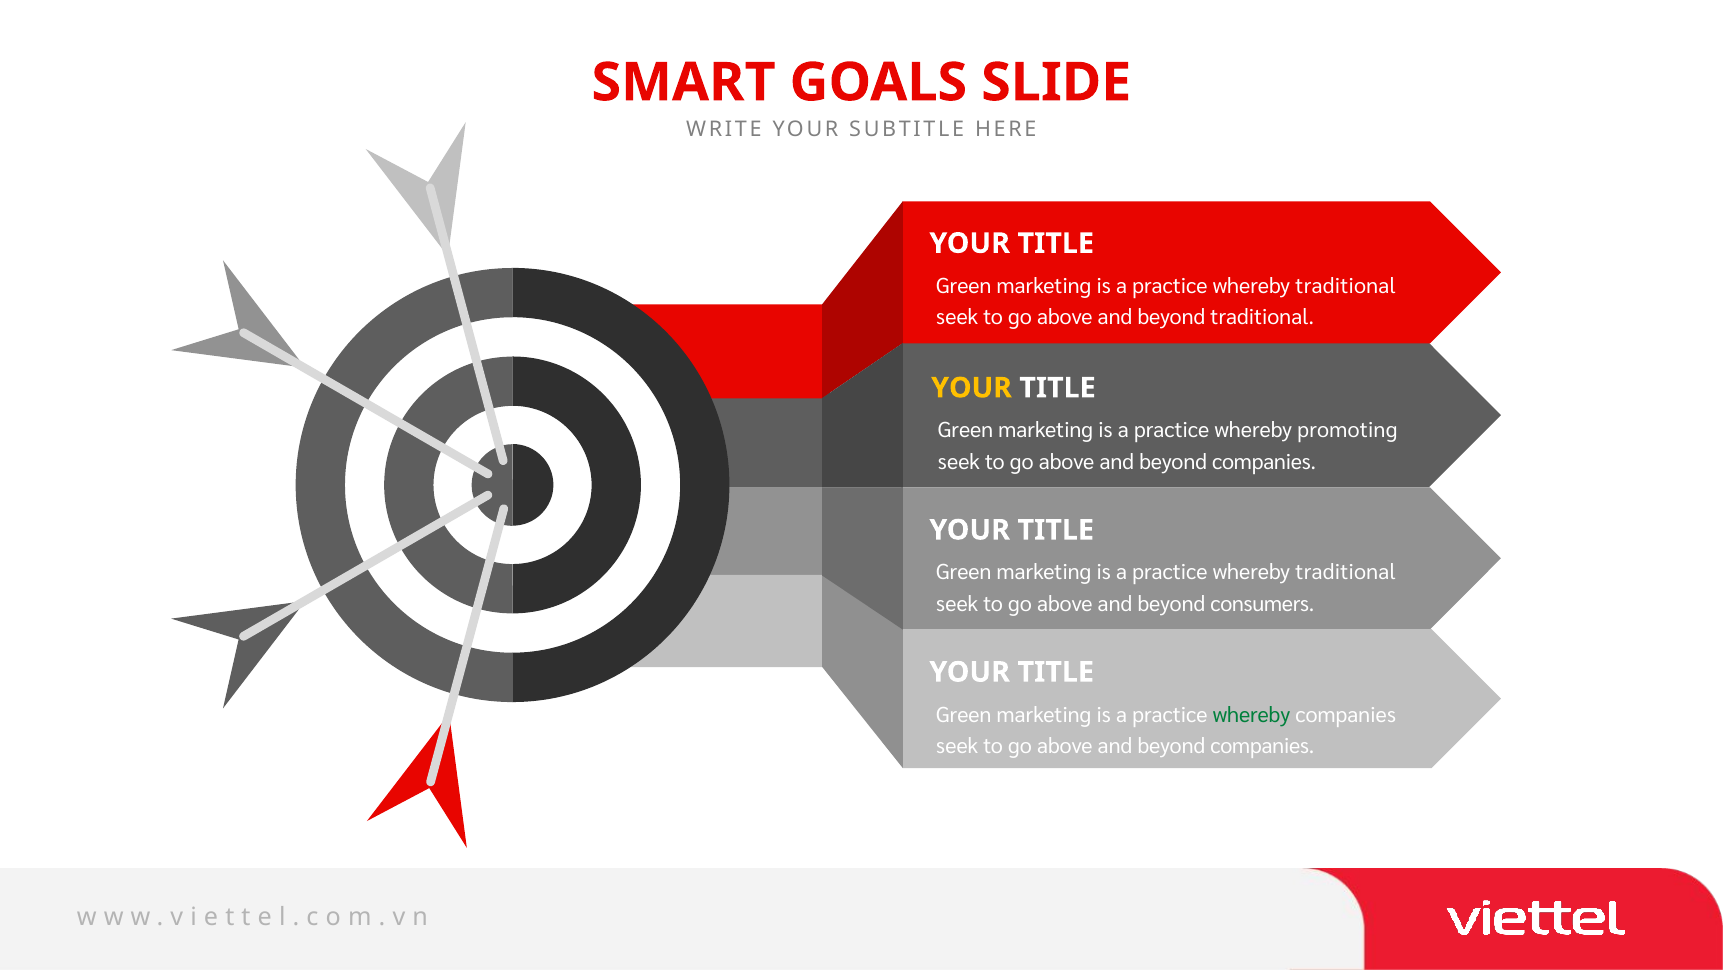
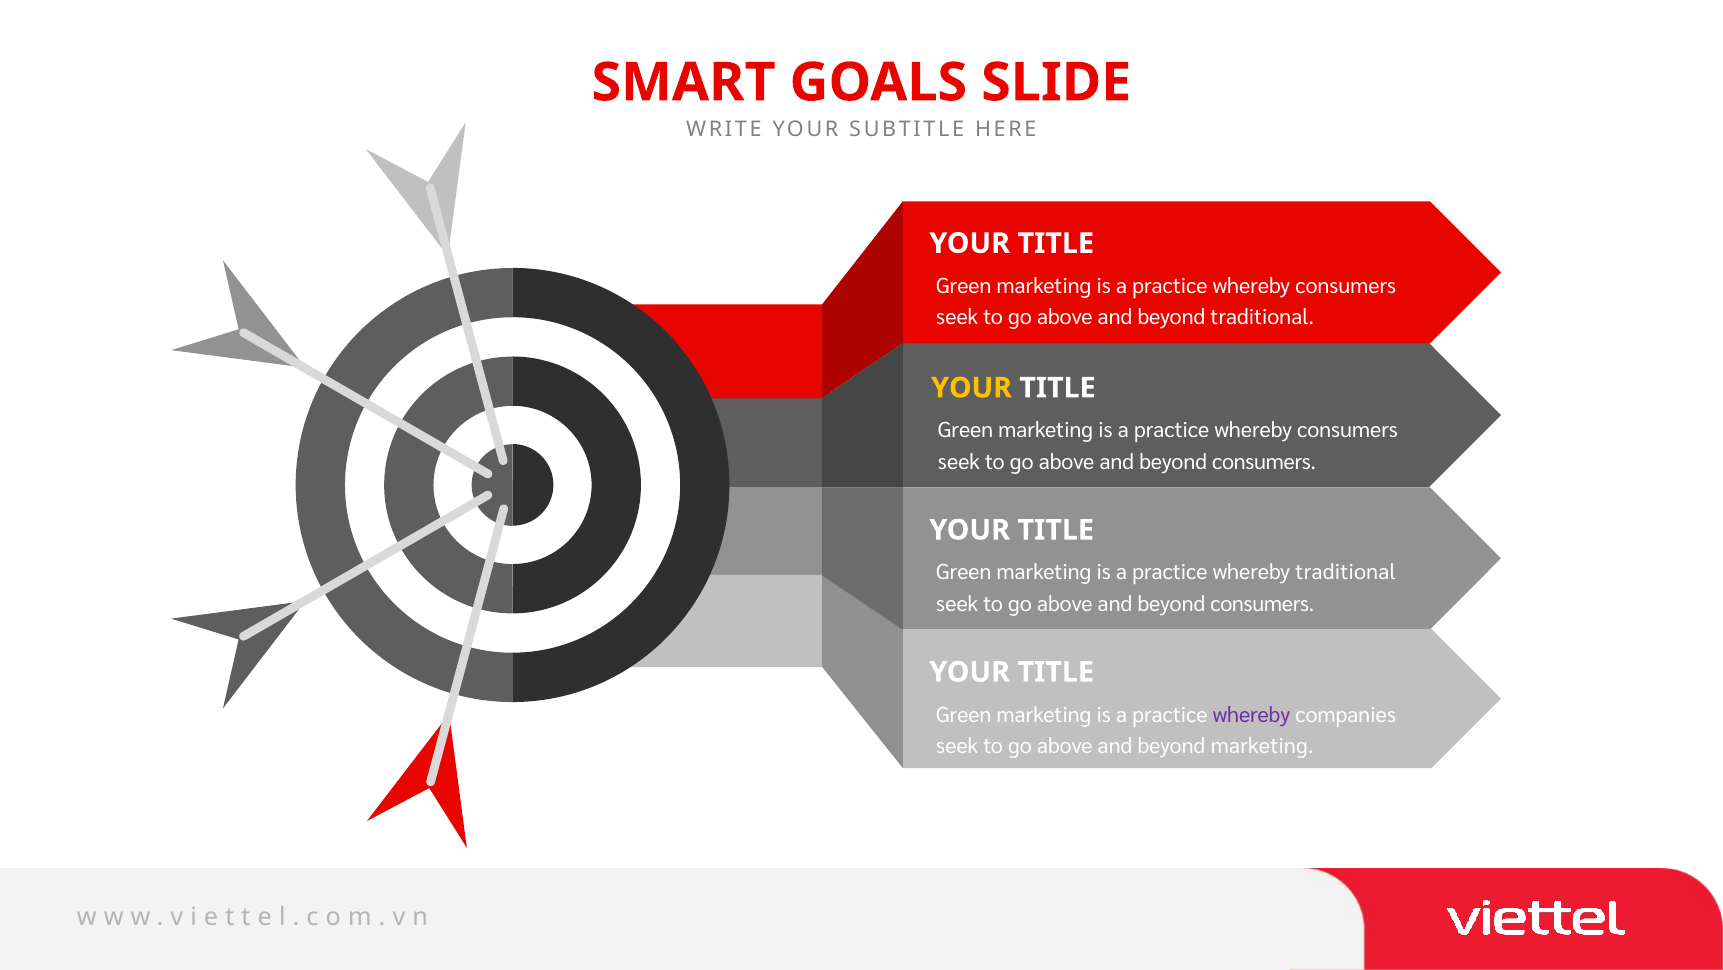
traditional at (1346, 286): traditional -> consumers
promoting at (1347, 430): promoting -> consumers
companies at (1264, 462): companies -> consumers
whereby at (1252, 714) colour: green -> purple
companies at (1262, 746): companies -> marketing
